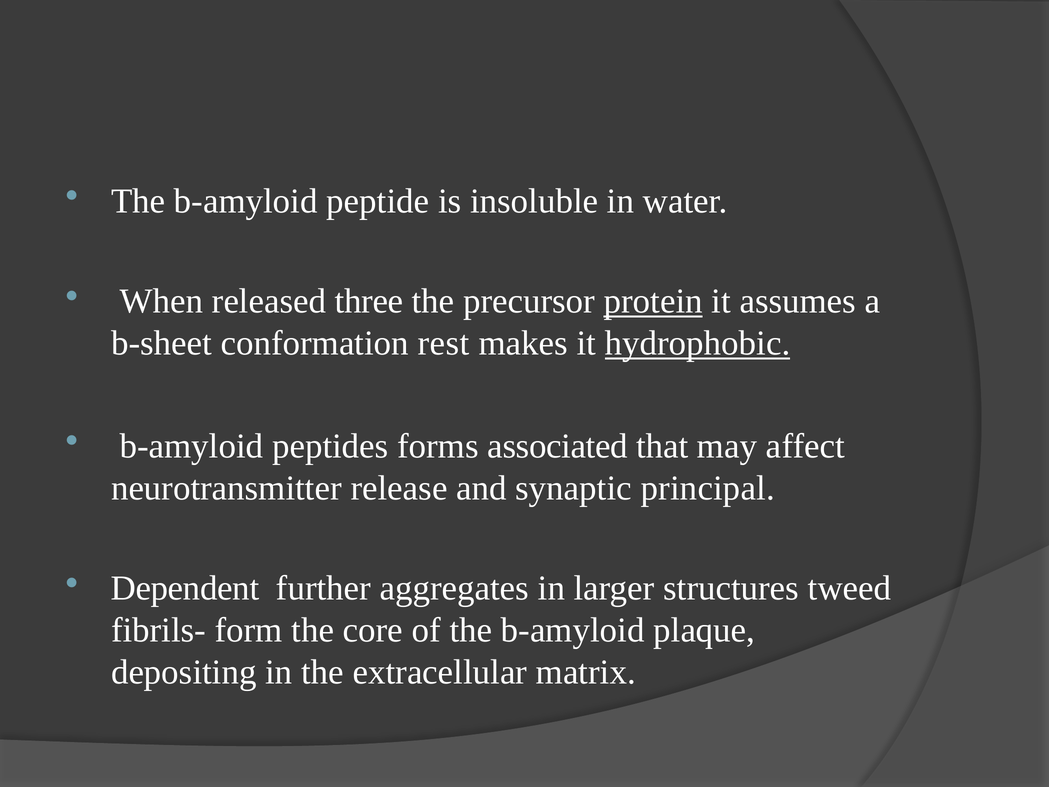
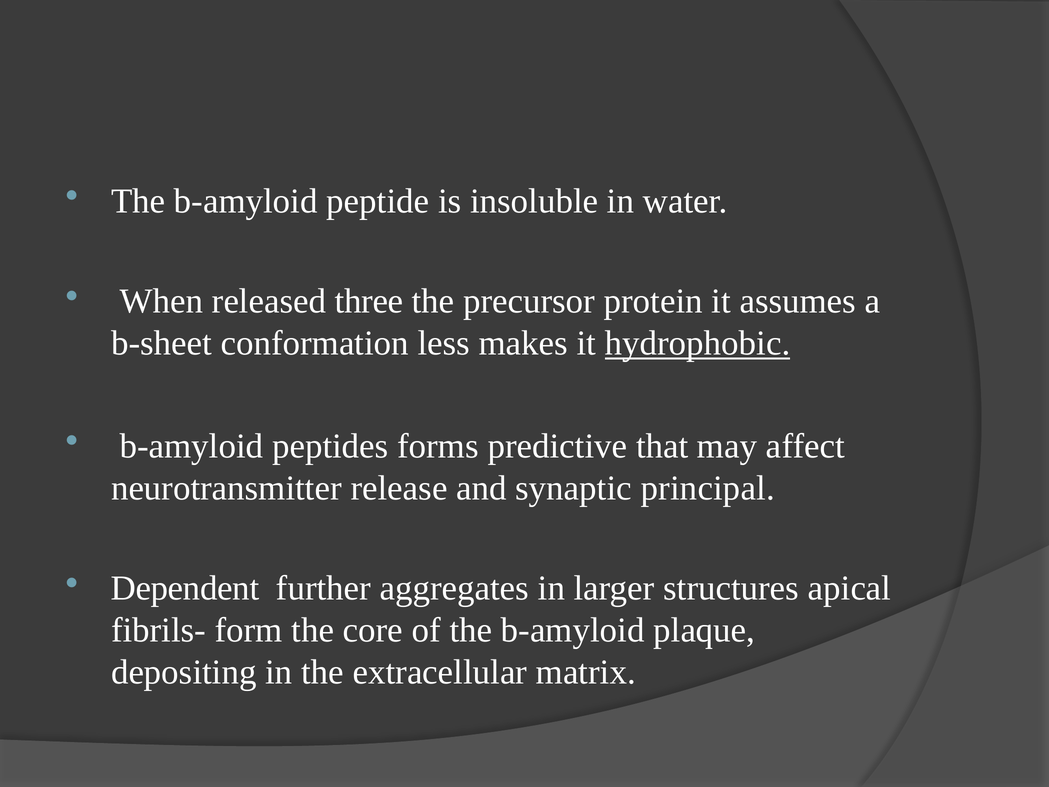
protein underline: present -> none
rest: rest -> less
associated: associated -> predictive
tweed: tweed -> apical
